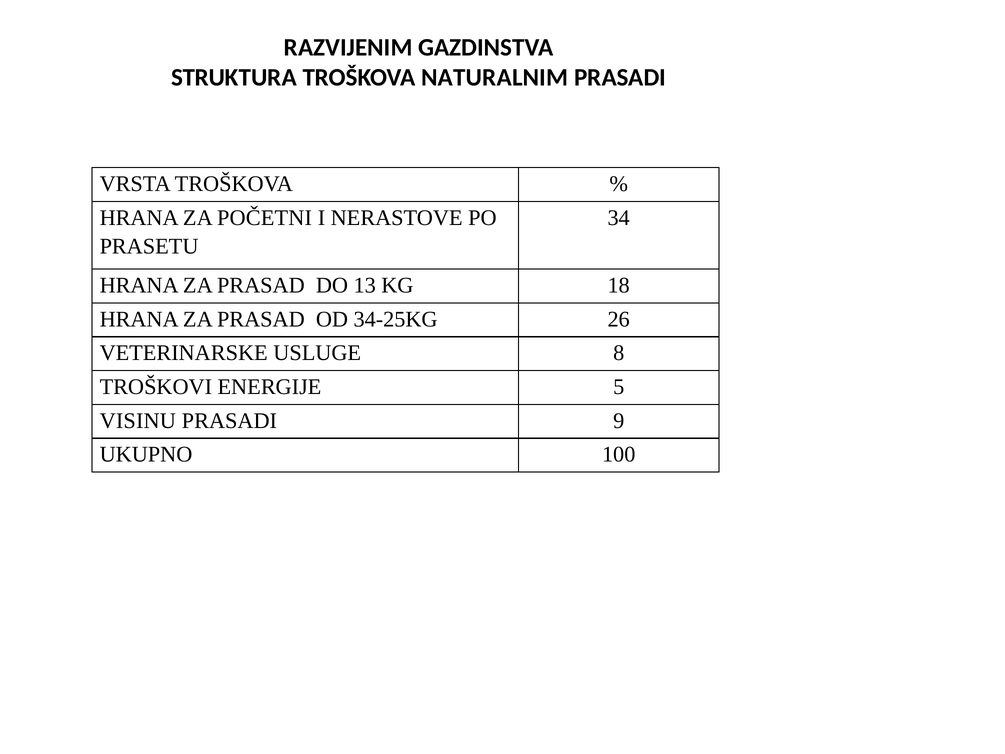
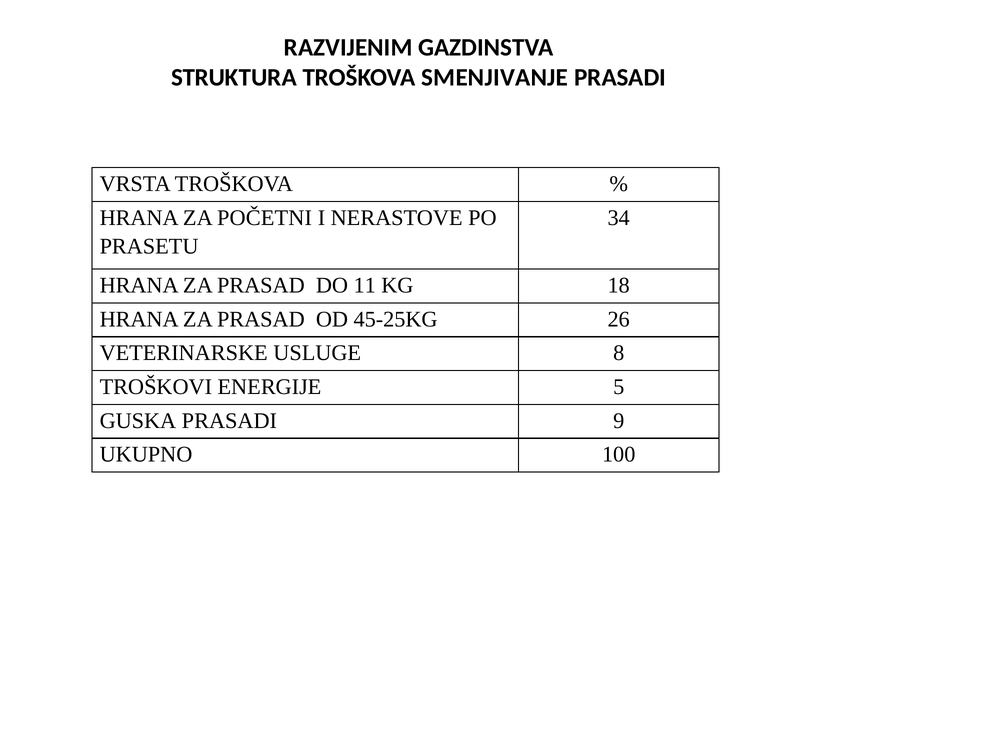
NATURALNIM: NATURALNIM -> SMENJIVANJE
13: 13 -> 11
34-25KG: 34-25KG -> 45-25KG
VISINU: VISINU -> GUSKA
